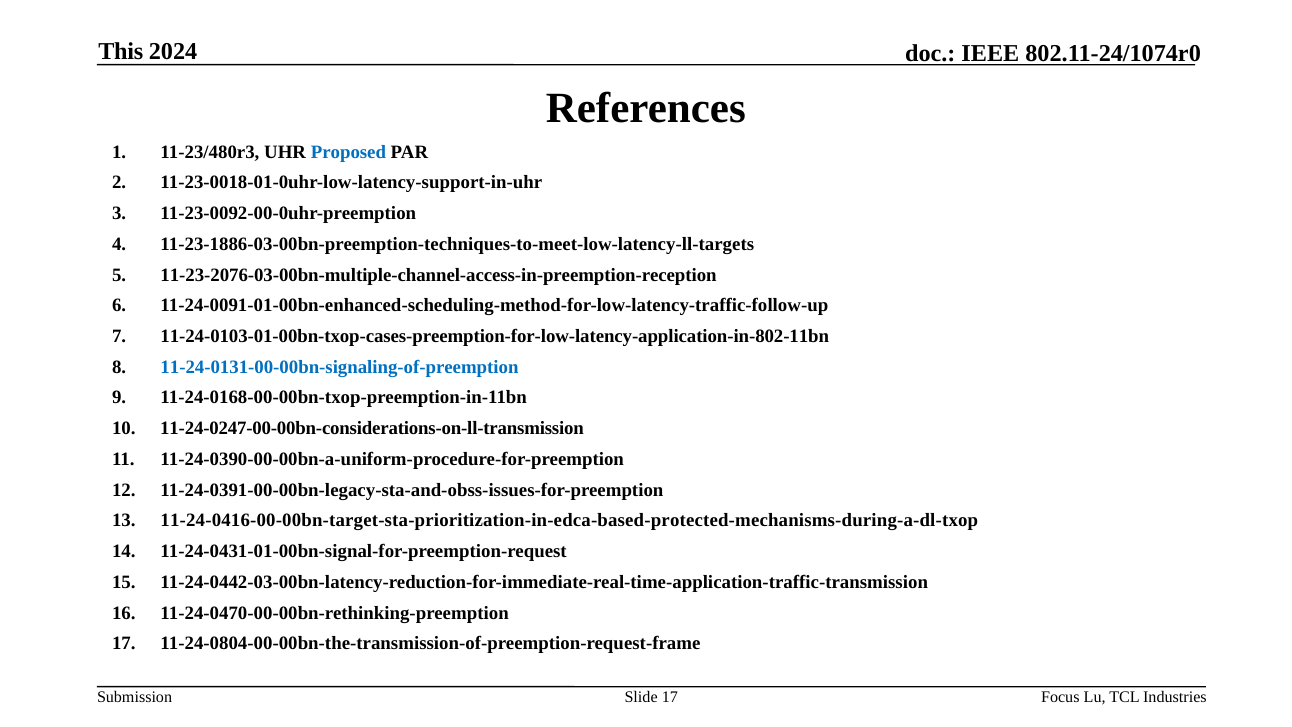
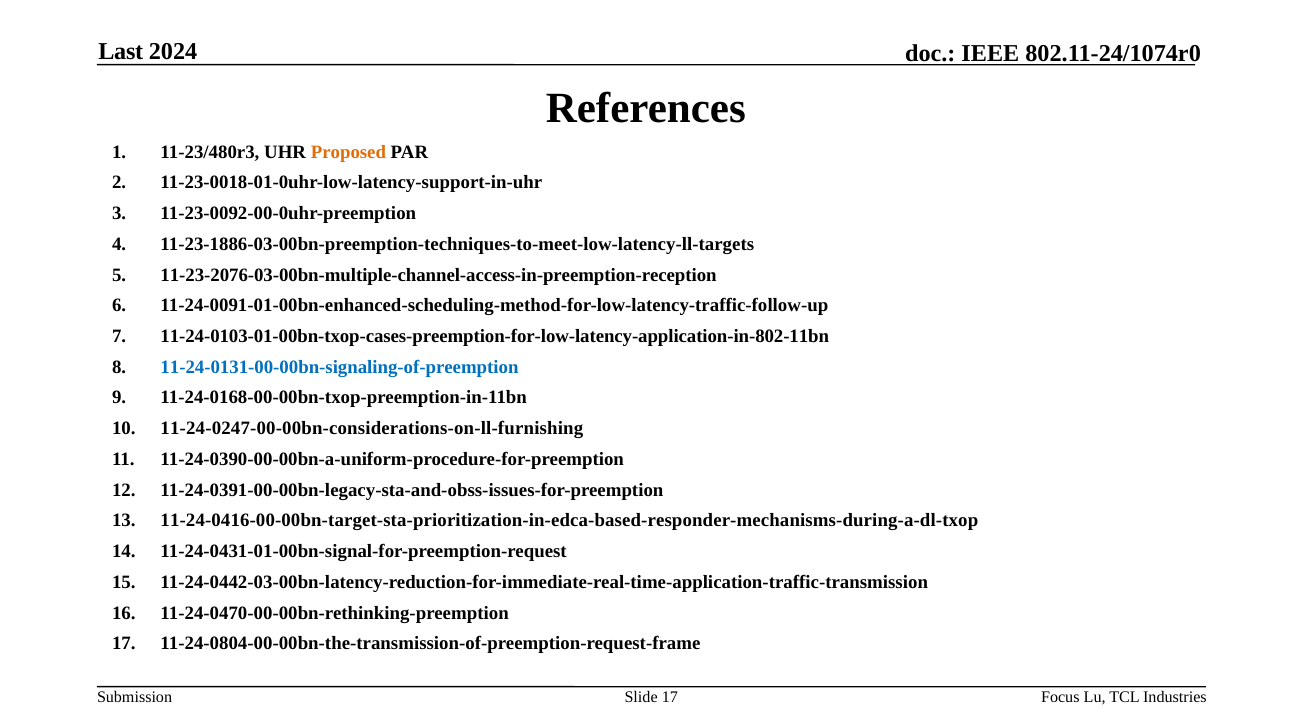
This: This -> Last
Proposed colour: blue -> orange
11-24-0247-00-00bn-considerations-on-ll-transmission: 11-24-0247-00-00bn-considerations-on-ll-transmission -> 11-24-0247-00-00bn-considerations-on-ll-furnishing
11-24-0416-00-00bn-target-sta-prioritization-in-edca-based-protected-mechanisms-during-a-dl-txop: 11-24-0416-00-00bn-target-sta-prioritization-in-edca-based-protected-mechanisms-during-a-dl-txop -> 11-24-0416-00-00bn-target-sta-prioritization-in-edca-based-responder-mechanisms-during-a-dl-txop
